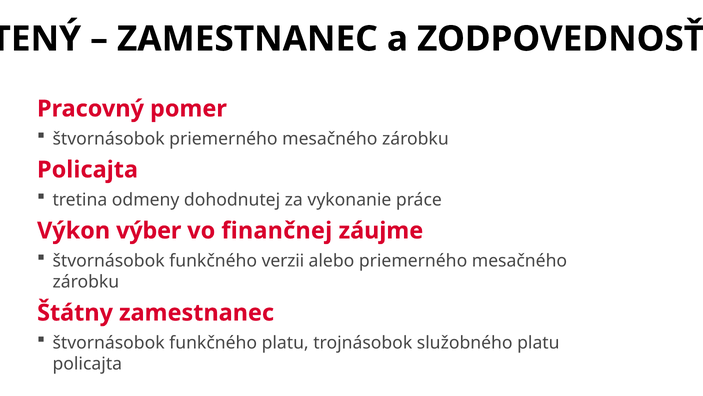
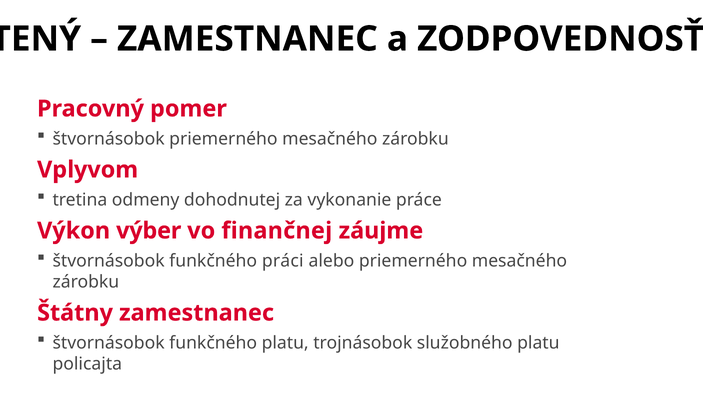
Policajta at (88, 169): Policajta -> Vplyvom
verzii: verzii -> práci
